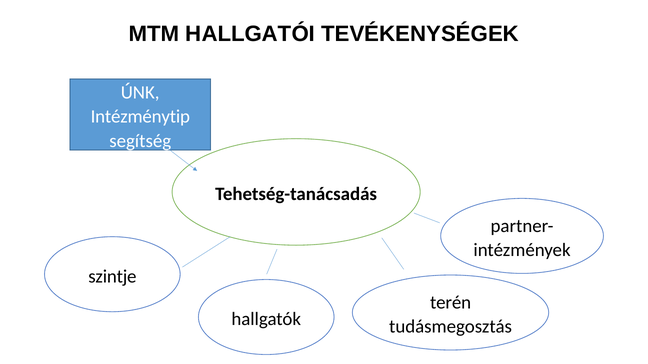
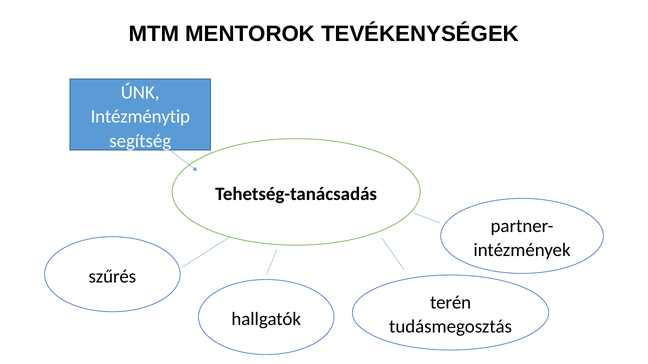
HALLGATÓI: HALLGATÓI -> MENTOROK
szintje: szintje -> szűrés
